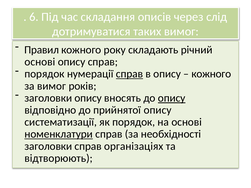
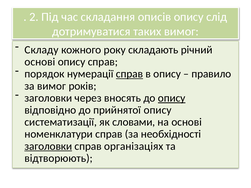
6: 6 -> 2
описів через: через -> опису
Правил: Правил -> Складу
кожного at (211, 74): кожного -> правило
заголовки опису: опису -> через
як порядок: порядок -> словами
номенклатури underline: present -> none
заголовки at (48, 146) underline: none -> present
